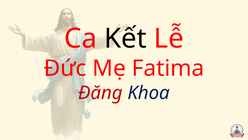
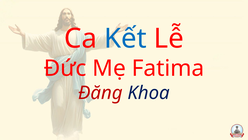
Kết colour: black -> blue
